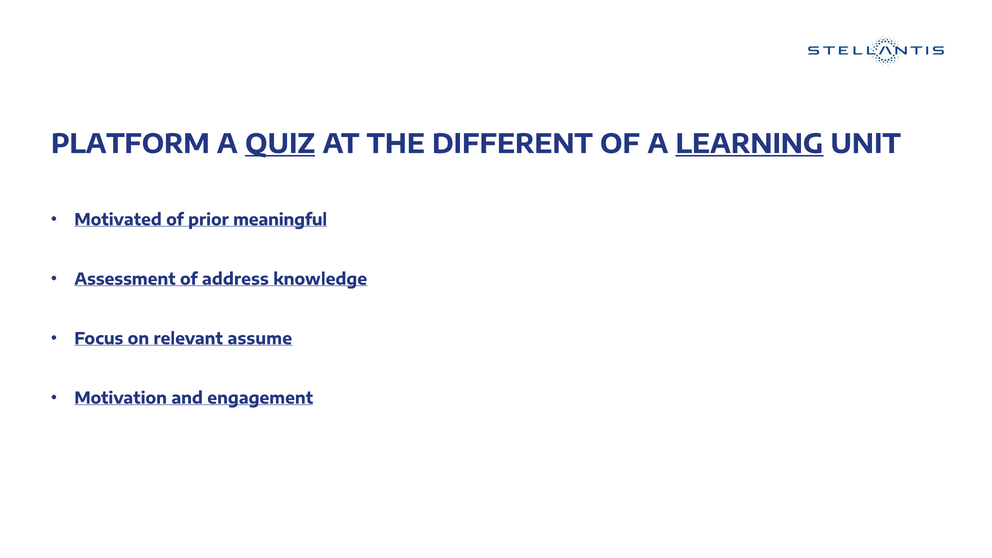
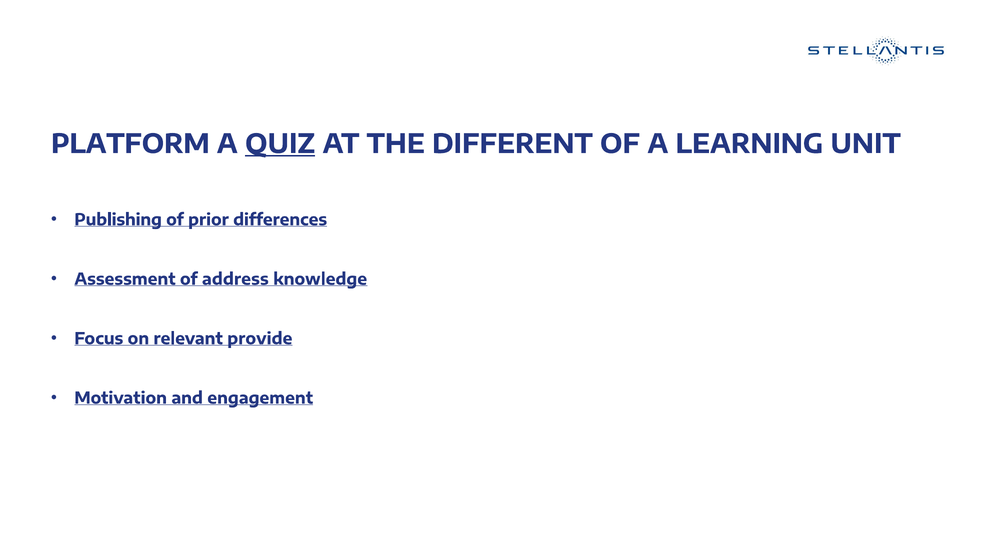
LEARNING underline: present -> none
Motivated: Motivated -> Publishing
meaningful: meaningful -> differences
assume: assume -> provide
